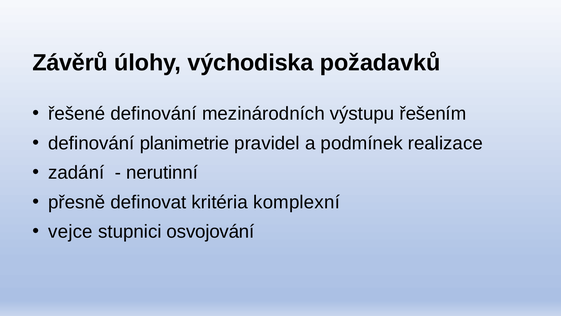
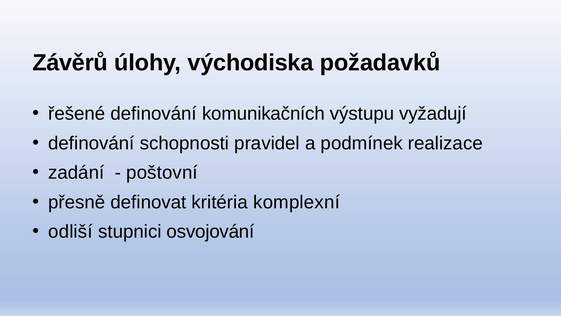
mezinárodních: mezinárodních -> komunikačních
řešením: řešením -> vyžadují
planimetrie: planimetrie -> schopnosti
nerutinní: nerutinní -> poštovní
vejce: vejce -> odliší
